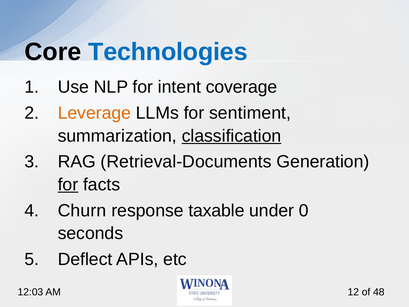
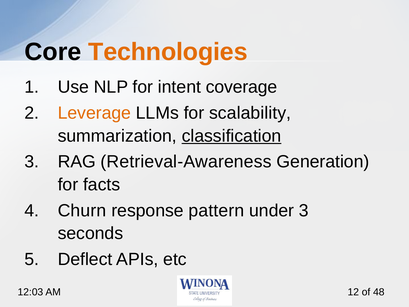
Technologies colour: blue -> orange
sentiment: sentiment -> scalability
Retrieval-Documents: Retrieval-Documents -> Retrieval-Awareness
for at (68, 185) underline: present -> none
taxable: taxable -> pattern
under 0: 0 -> 3
